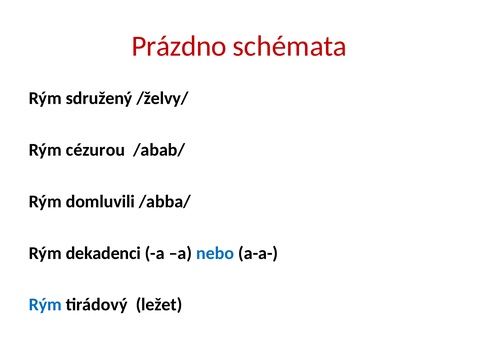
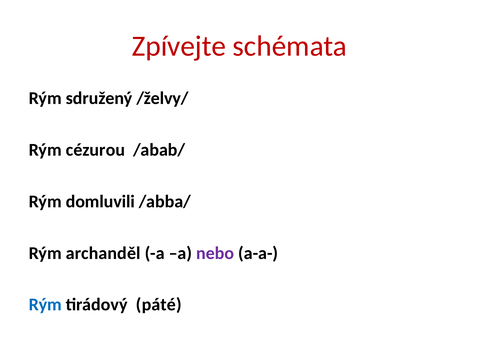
Prázdno: Prázdno -> Zpívejte
dekadenci: dekadenci -> archanděl
nebo colour: blue -> purple
ležet: ležet -> páté
